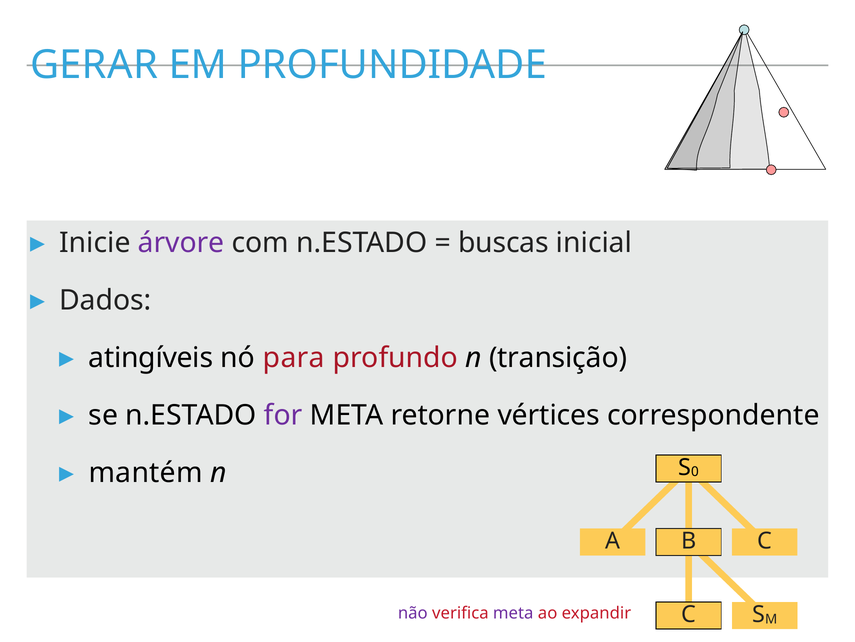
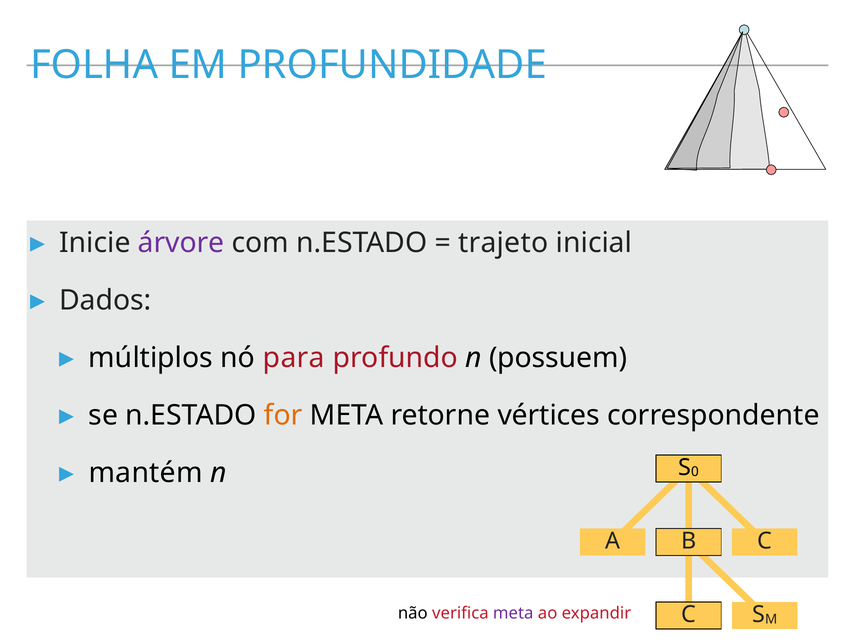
GERAR: GERAR -> FOLHA
buscas: buscas -> trajeto
atingíveis: atingíveis -> múltiplos
transição: transição -> possuem
for colour: purple -> orange
não colour: purple -> black
